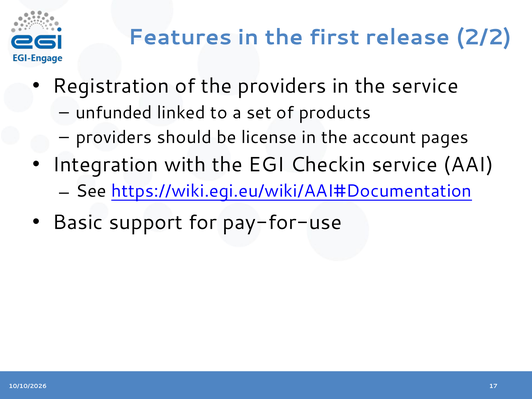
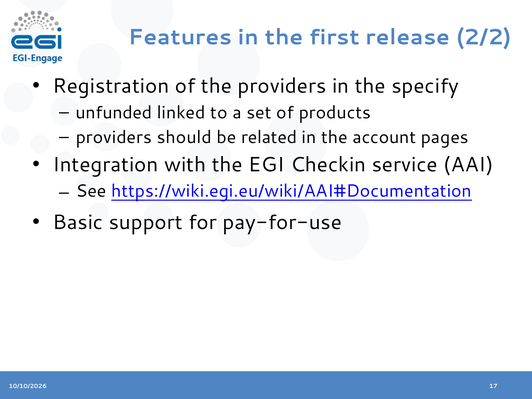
the service: service -> specify
license: license -> related
